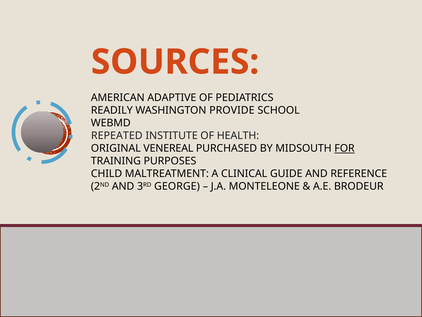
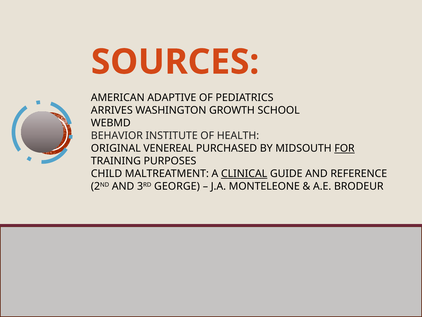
READILY: READILY -> ARRIVES
PROVIDE: PROVIDE -> GROWTH
REPEATED: REPEATED -> BEHAVIOR
CLINICAL underline: none -> present
